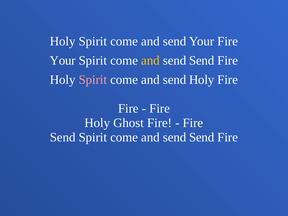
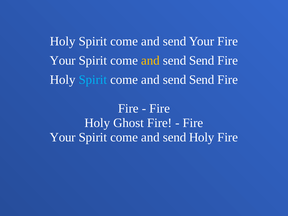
Spirit at (93, 80) colour: pink -> light blue
Holy at (202, 80): Holy -> Send
Send at (63, 137): Send -> Your
Send at (202, 137): Send -> Holy
